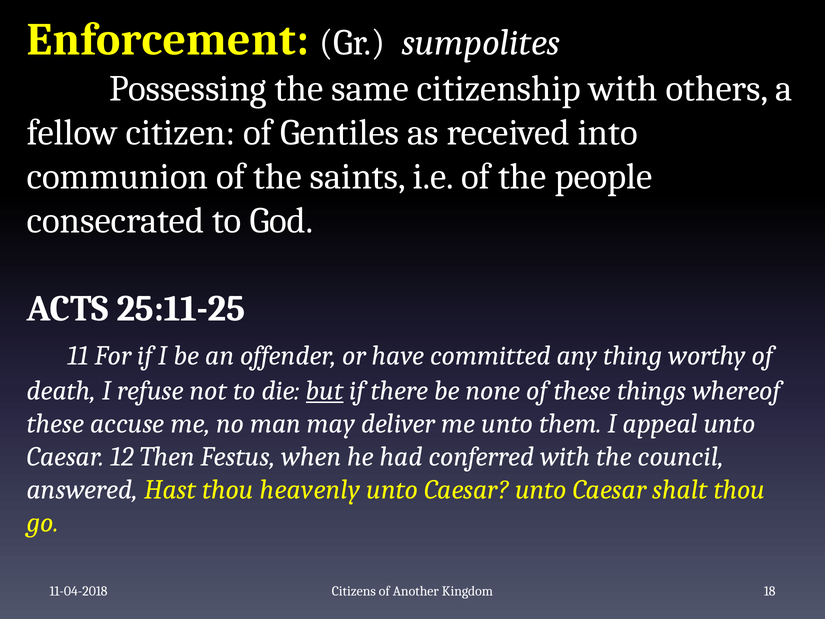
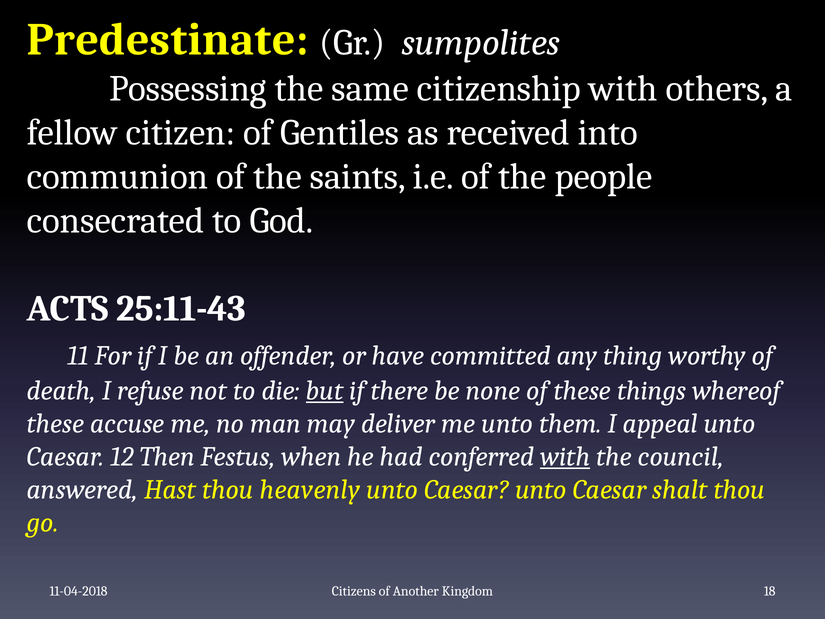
Enforcement: Enforcement -> Predestinate
25:11-25: 25:11-25 -> 25:11-43
with at (565, 456) underline: none -> present
